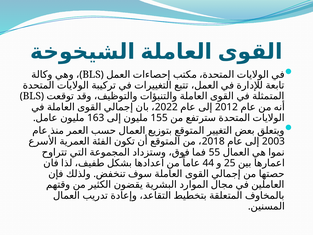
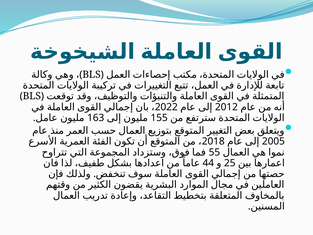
2003: 2003 -> 2005
